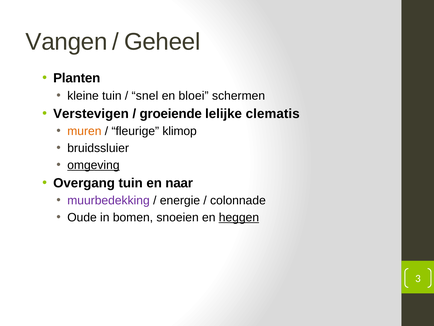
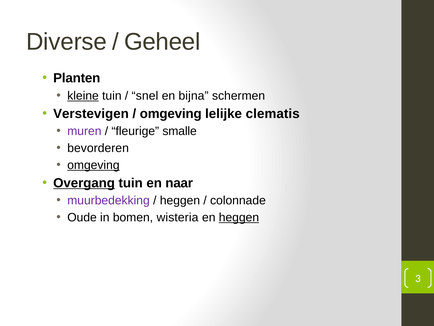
Vangen: Vangen -> Diverse
kleine underline: none -> present
bloei: bloei -> bijna
groeiende at (171, 114): groeiende -> omgeving
muren colour: orange -> purple
klimop: klimop -> smalle
bruidssluier: bruidssluier -> bevorderen
Overgang underline: none -> present
energie at (180, 200): energie -> heggen
snoeien: snoeien -> wisteria
